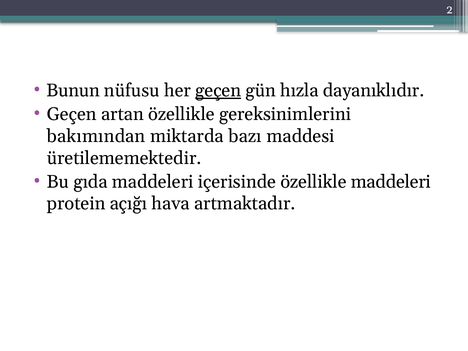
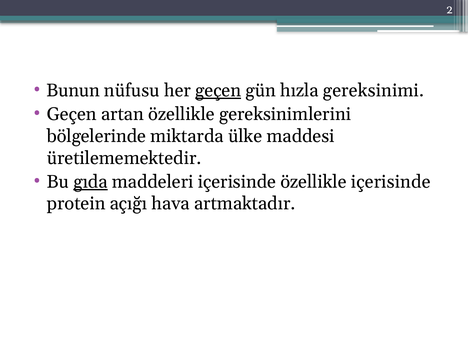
dayanıklıdır: dayanıklıdır -> gereksinimi
bakımından: bakımından -> bölgelerinde
bazı: bazı -> ülke
gıda underline: none -> present
özellikle maddeleri: maddeleri -> içerisinde
